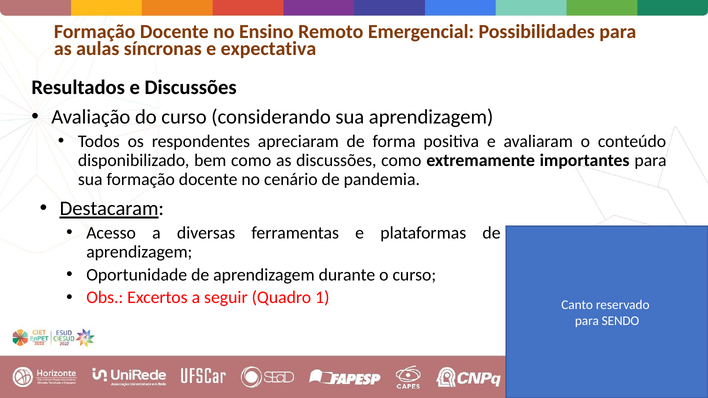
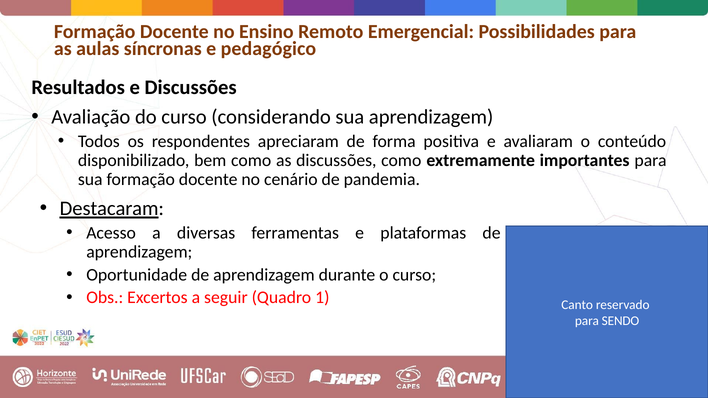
expectativa: expectativa -> pedagógico
